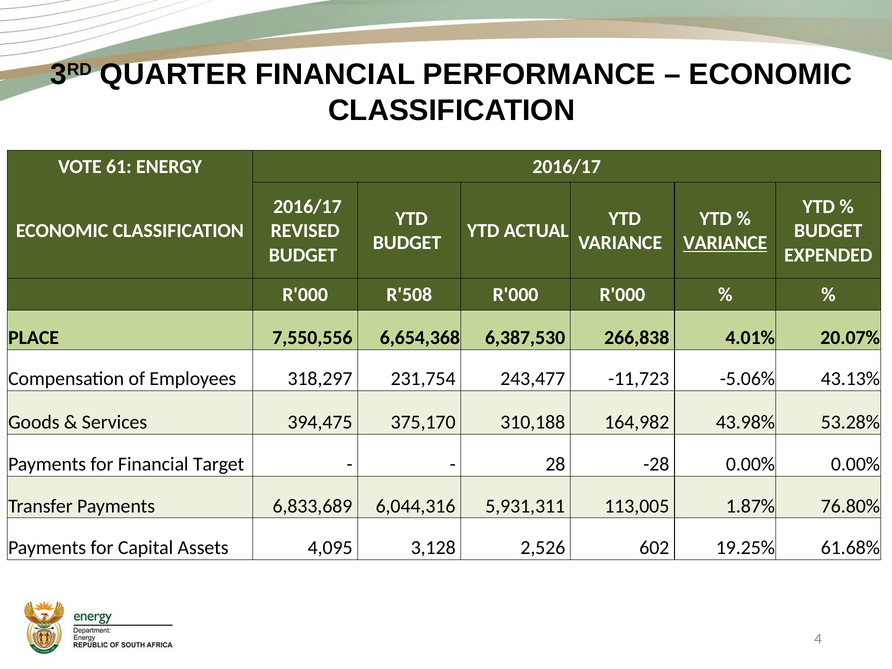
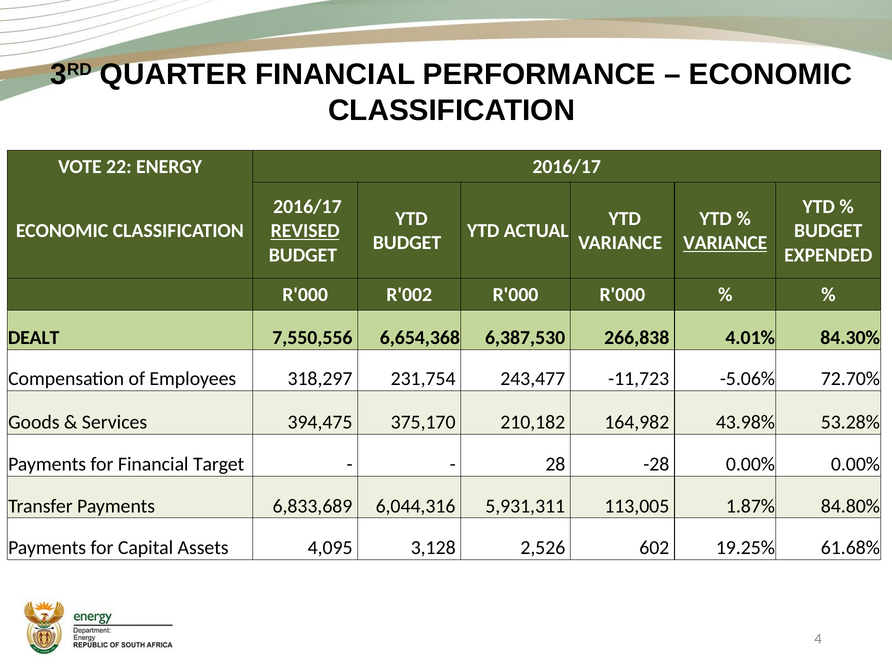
61: 61 -> 22
REVISED underline: none -> present
R'508: R'508 -> R'002
PLACE: PLACE -> DEALT
20.07%: 20.07% -> 84.30%
43.13%: 43.13% -> 72.70%
310,188: 310,188 -> 210,182
76.80%: 76.80% -> 84.80%
